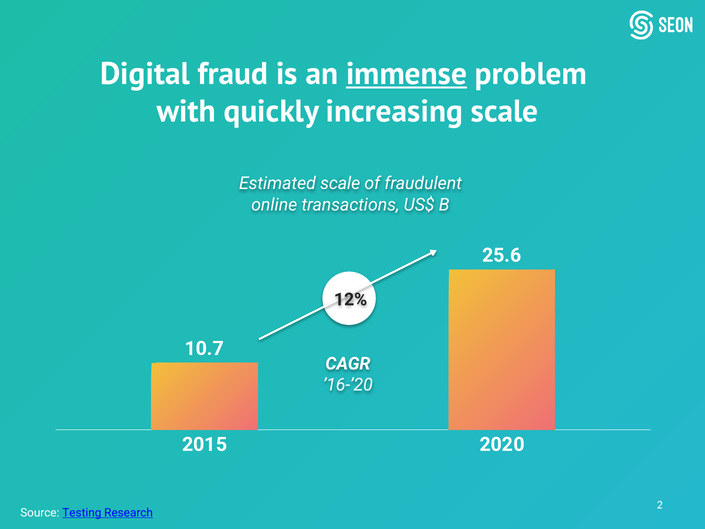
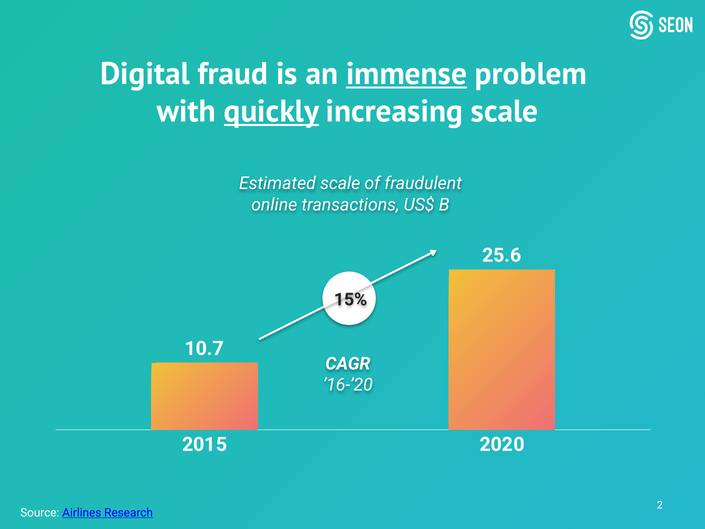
quickly underline: none -> present
12%: 12% -> 15%
Testing: Testing -> Airlines
